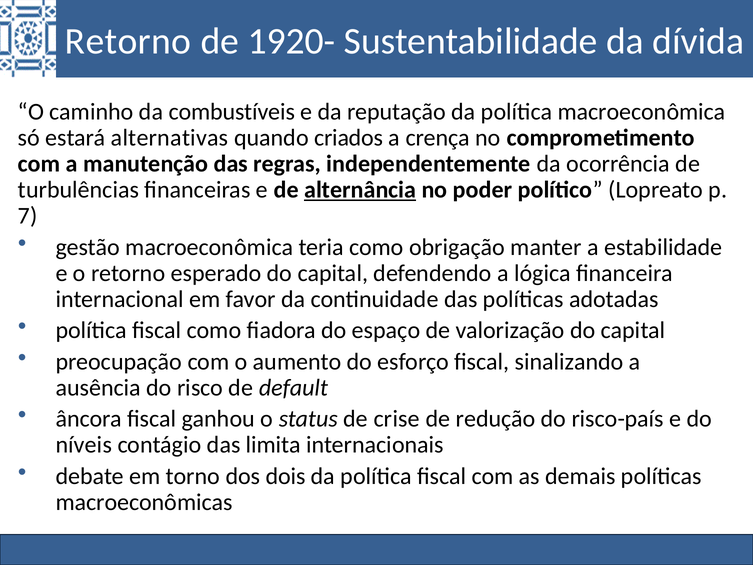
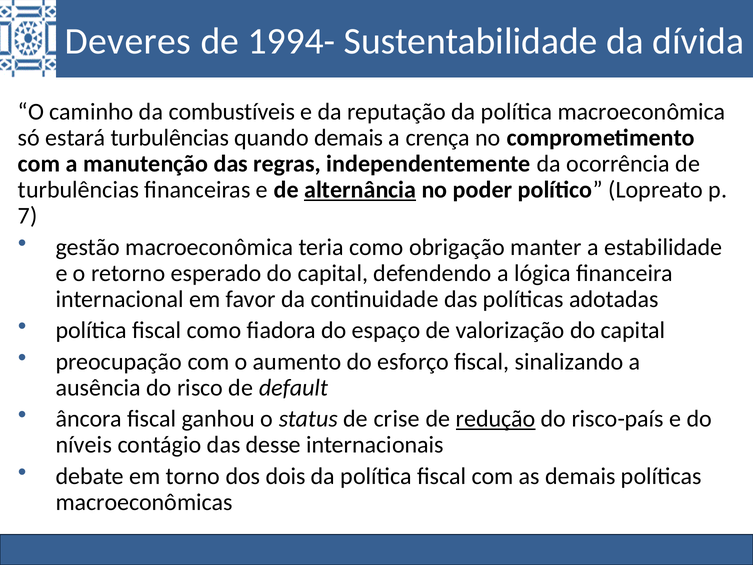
Retorno at (128, 41): Retorno -> Deveres
1920-: 1920- -> 1994-
estará alternativas: alternativas -> turbulências
quando criados: criados -> demais
redução underline: none -> present
limita: limita -> desse
